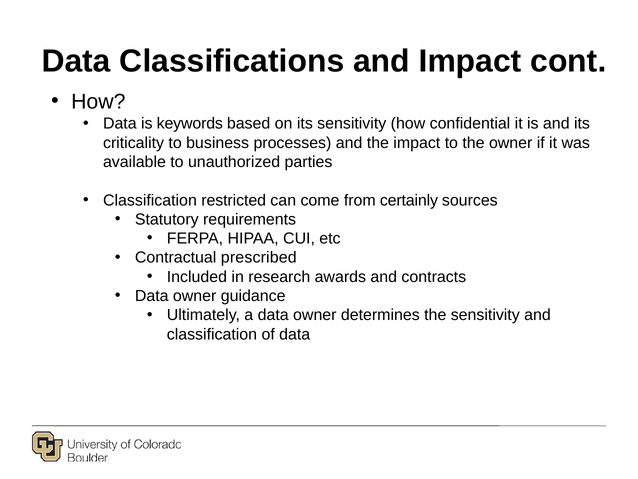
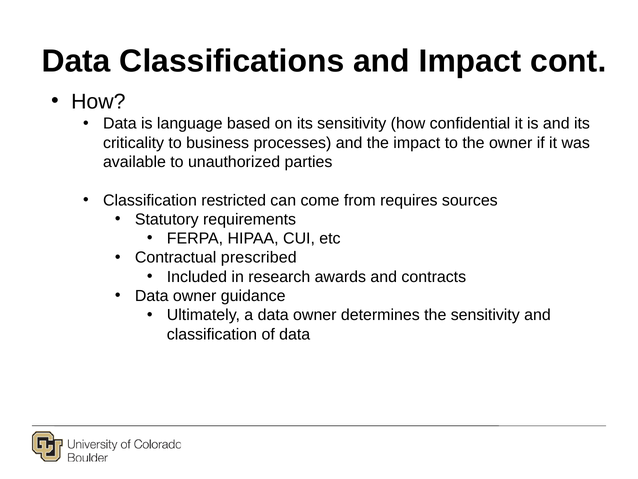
keywords: keywords -> language
certainly: certainly -> requires
